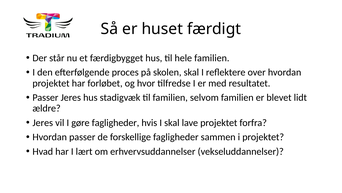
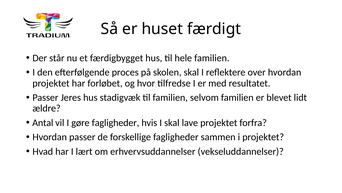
Jeres at (43, 122): Jeres -> Antal
